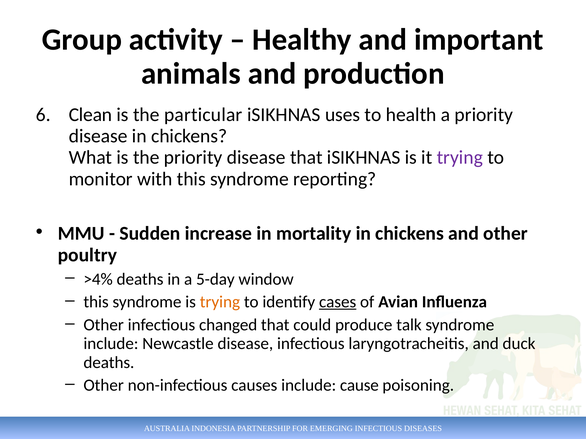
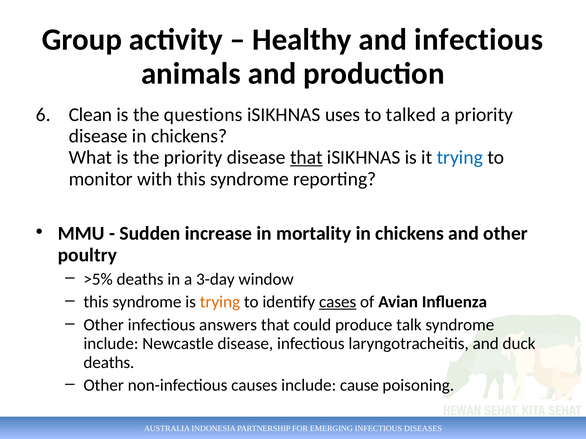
and important: important -> infectious
particular: particular -> questions
health: health -> talked
that at (306, 158) underline: none -> present
trying at (460, 158) colour: purple -> blue
>4%: >4% -> >5%
5-day: 5-day -> 3-day
changed: changed -> answers
